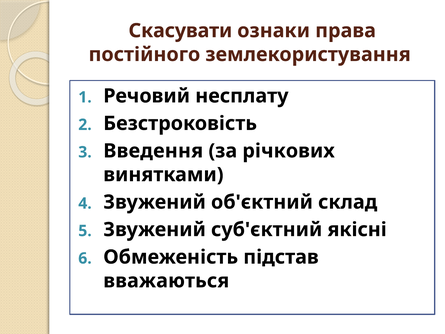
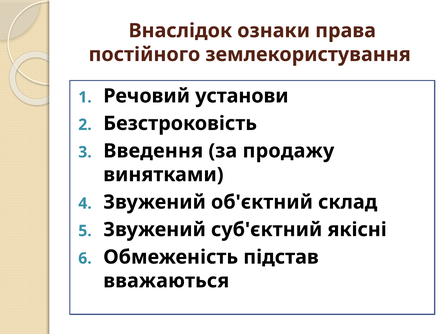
Скасувати: Скасувати -> Внаслідок
несплату: несплату -> установи
річкових: річкових -> продажу
